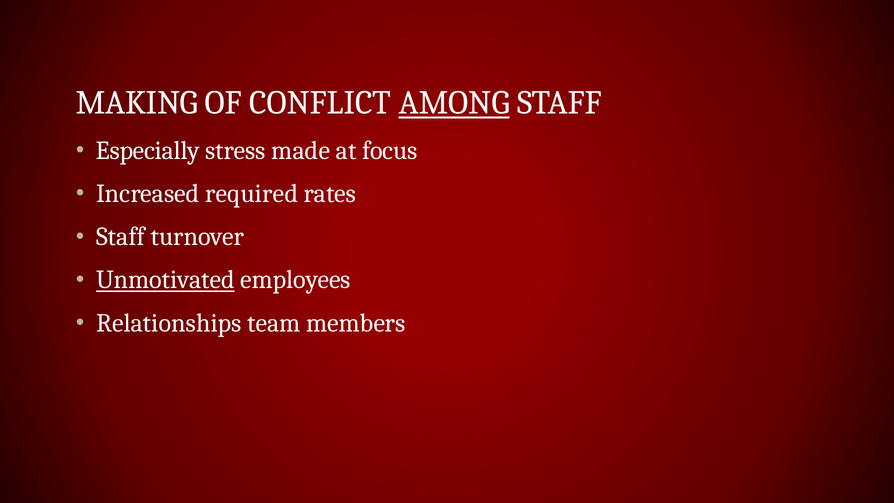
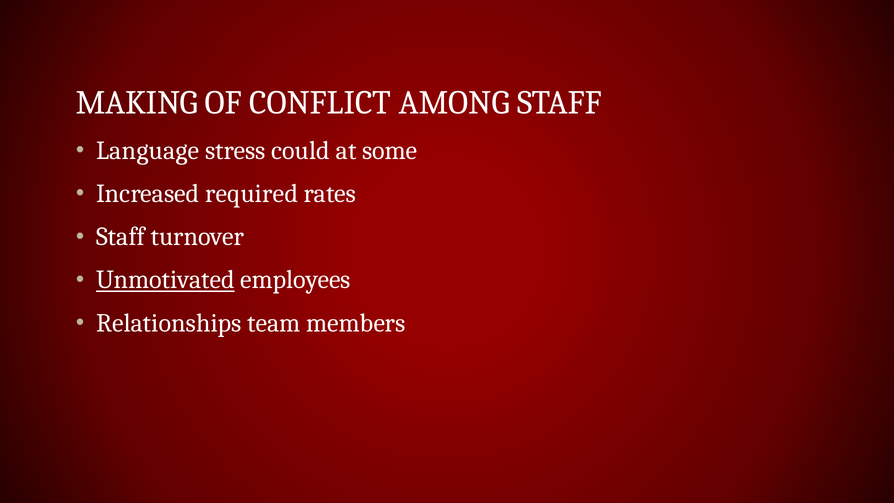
AMONG underline: present -> none
Especially: Especially -> Language
made: made -> could
focus: focus -> some
